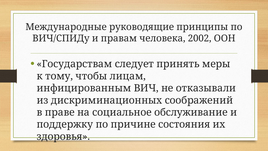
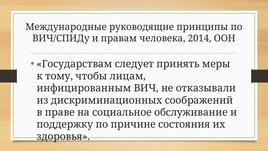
2002: 2002 -> 2014
